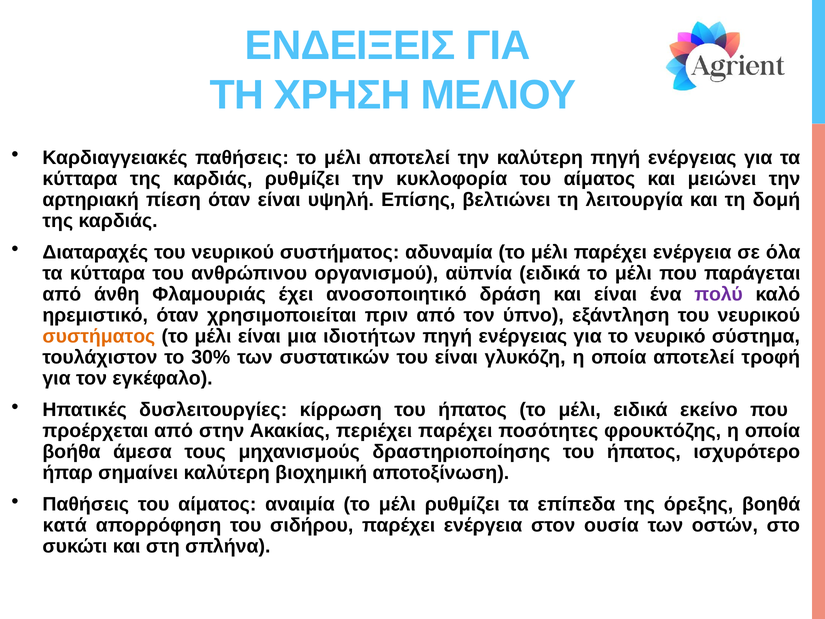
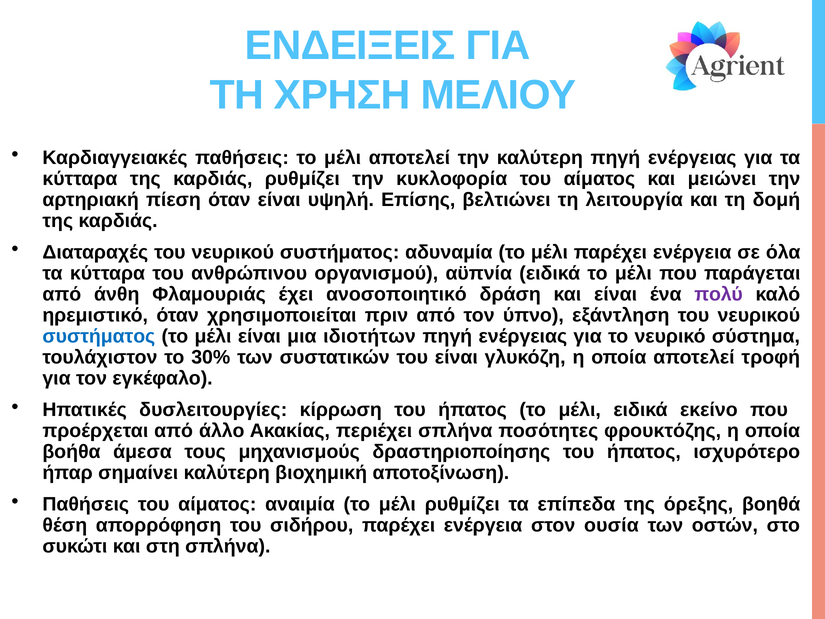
συστήματος at (99, 336) colour: orange -> blue
στην: στην -> άλλο
περιέχει παρέχει: παρέχει -> σπλήνα
κατά: κατά -> θέση
